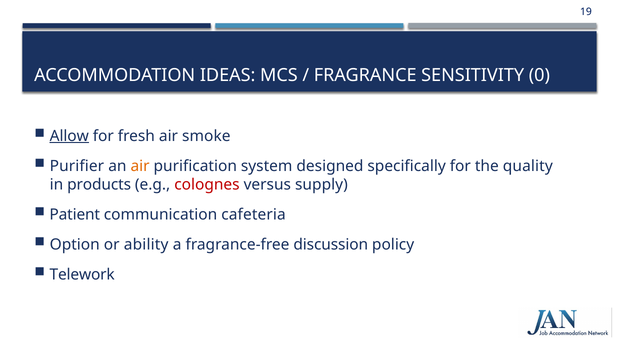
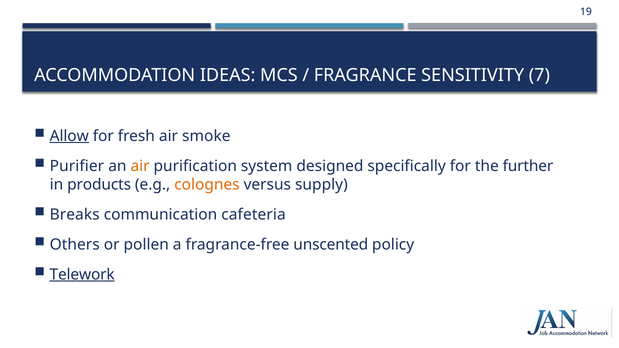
0: 0 -> 7
quality: quality -> further
colognes colour: red -> orange
Patient: Patient -> Breaks
Option: Option -> Others
ability: ability -> pollen
discussion: discussion -> unscented
Telework underline: none -> present
